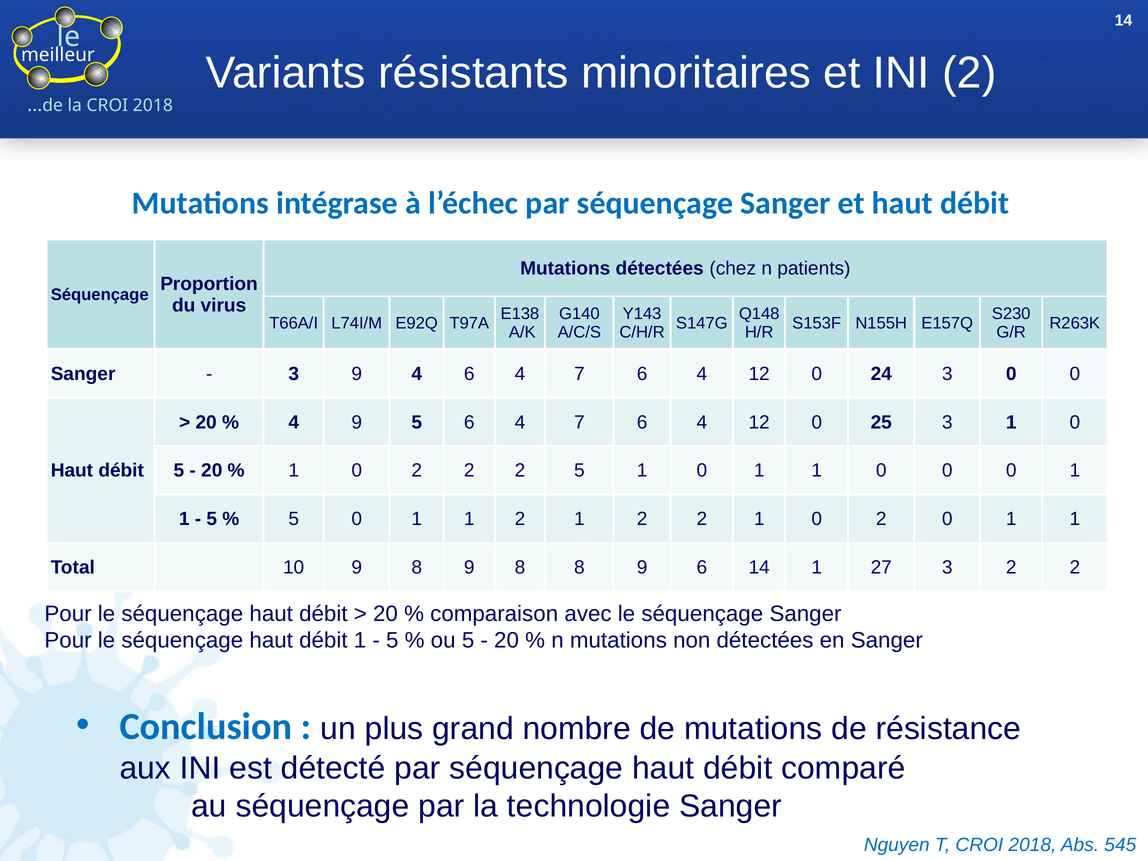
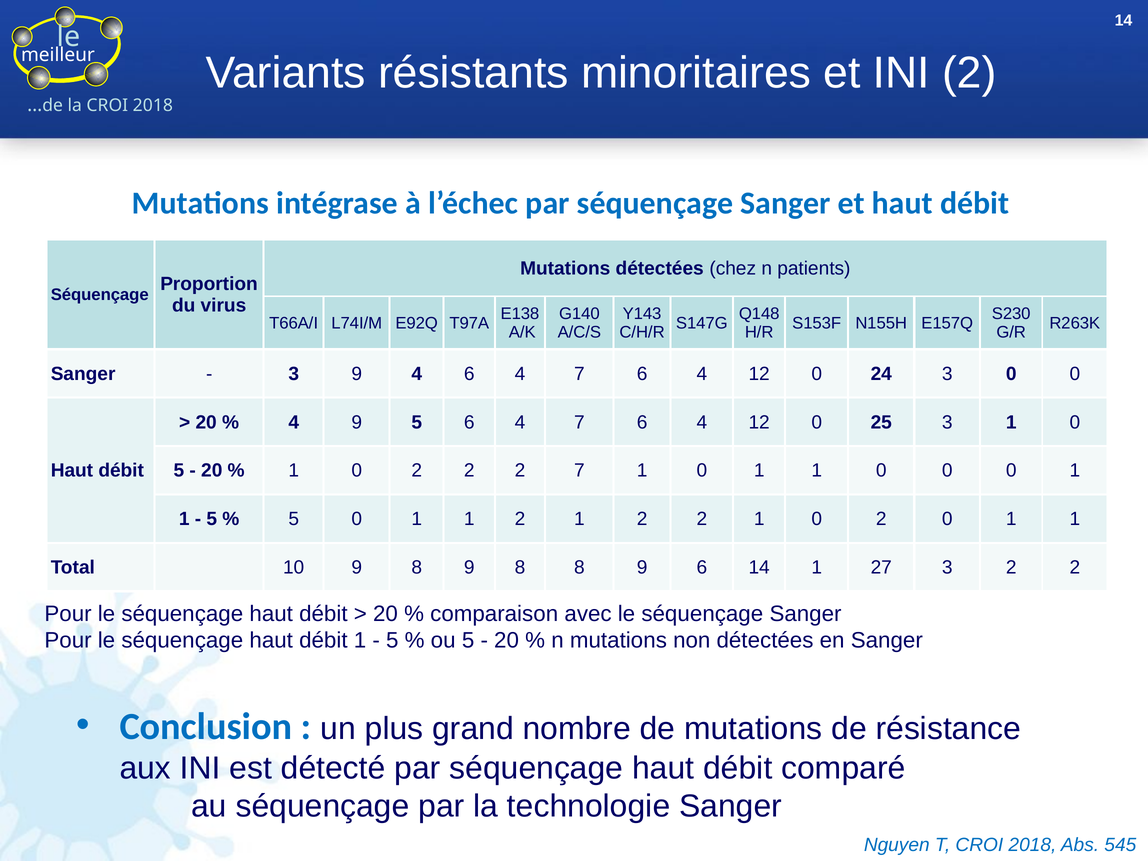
2 5: 5 -> 7
